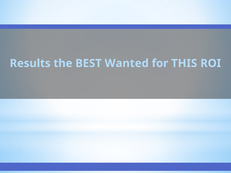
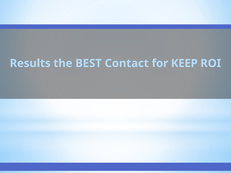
Wanted: Wanted -> Contact
THIS: THIS -> KEEP
